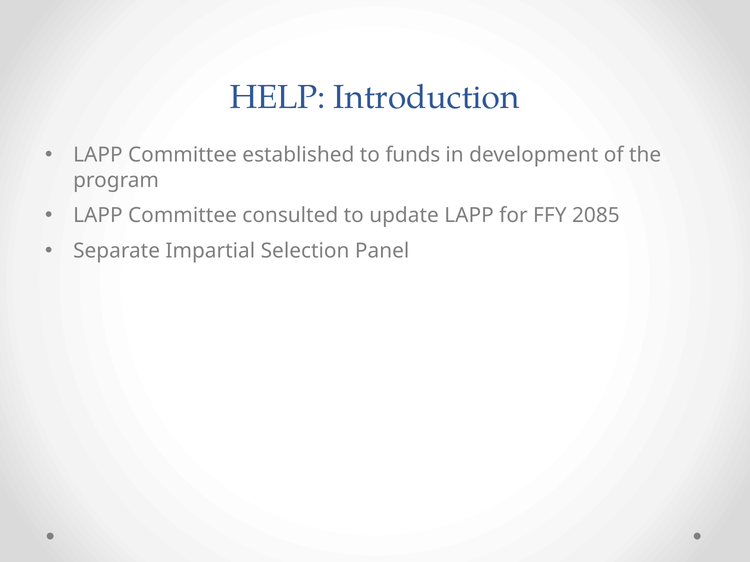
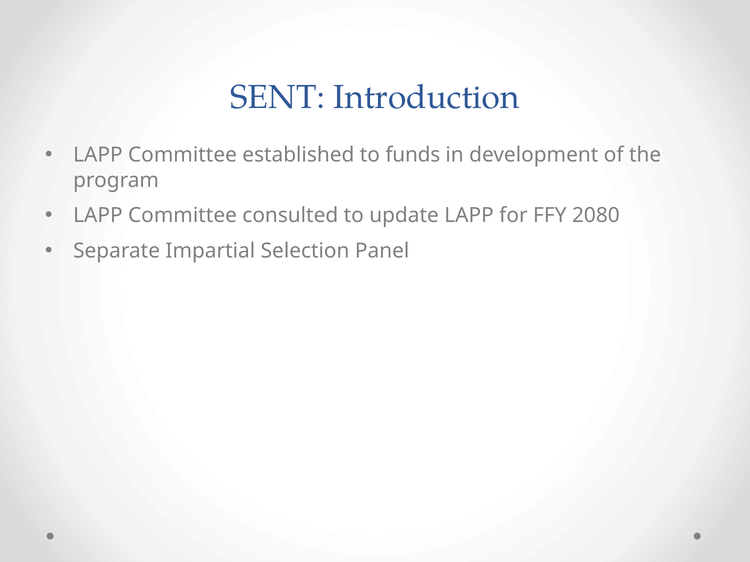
HELP: HELP -> SENT
2085: 2085 -> 2080
